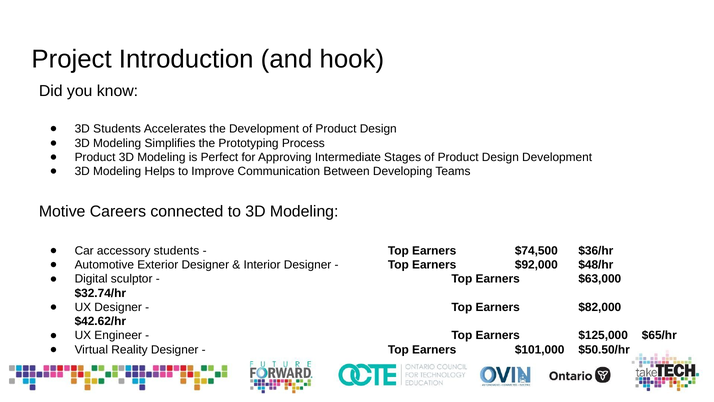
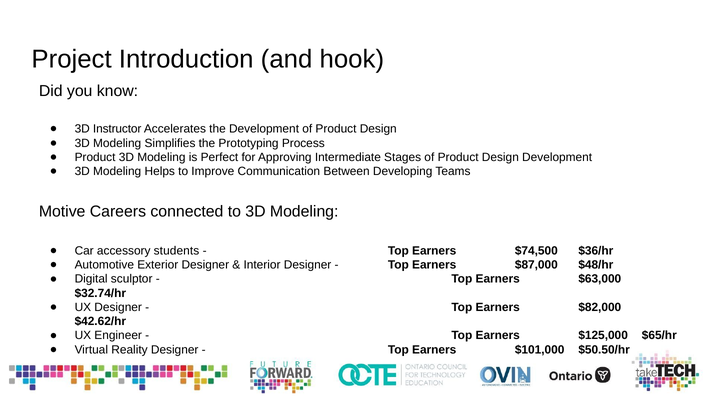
3D Students: Students -> Instructor
$92,000: $92,000 -> $87,000
